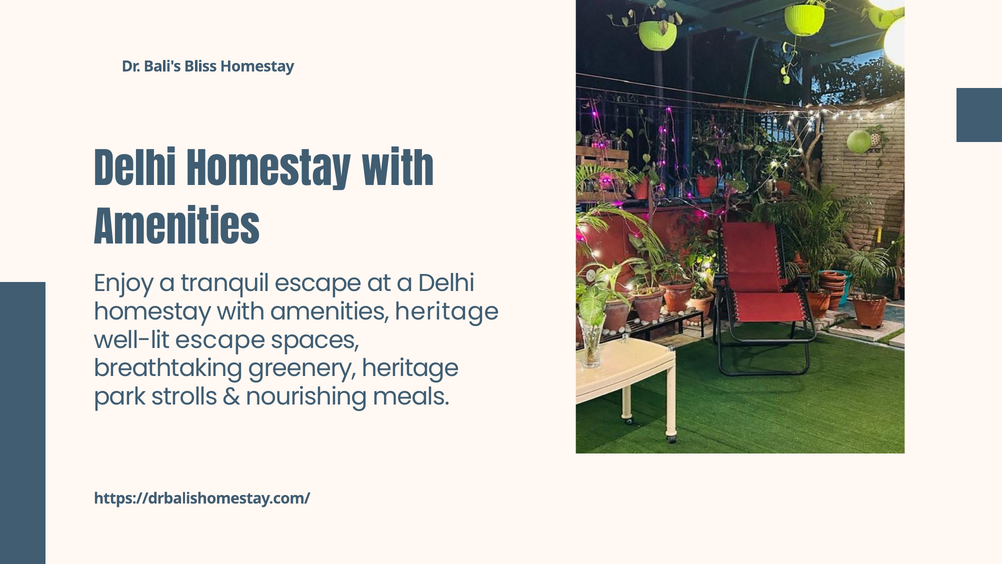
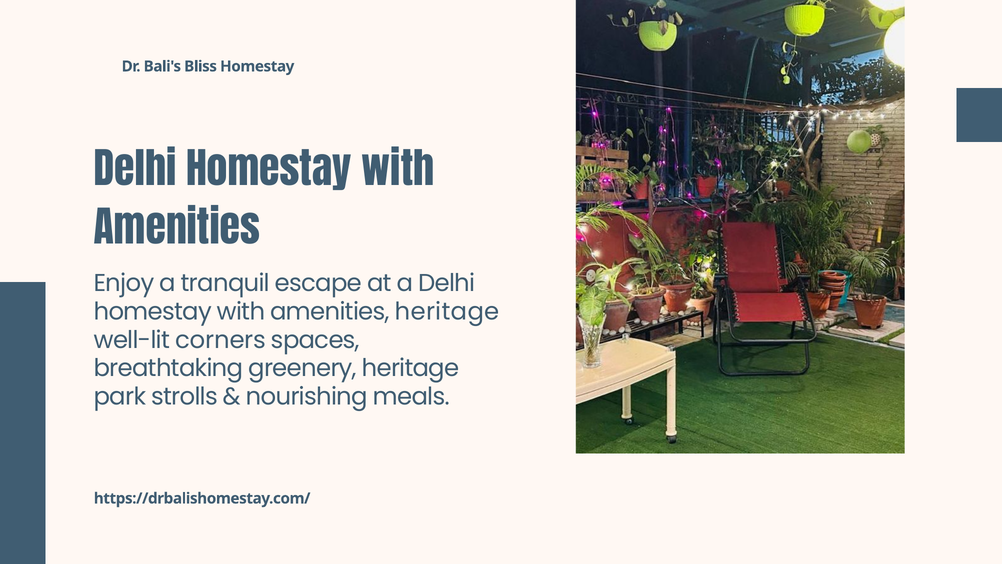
well-lit escape: escape -> corners
